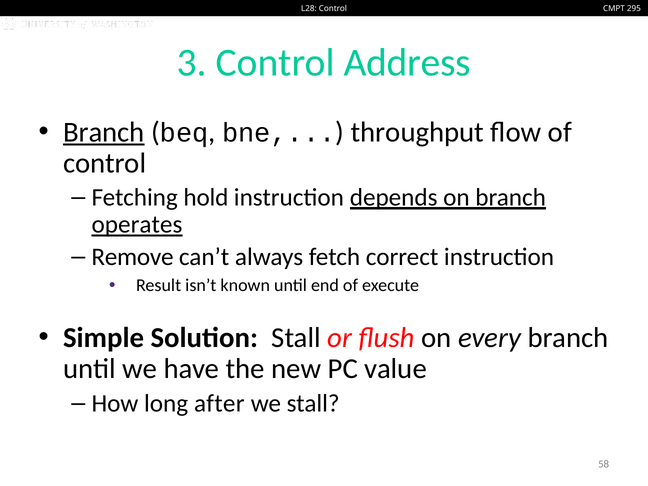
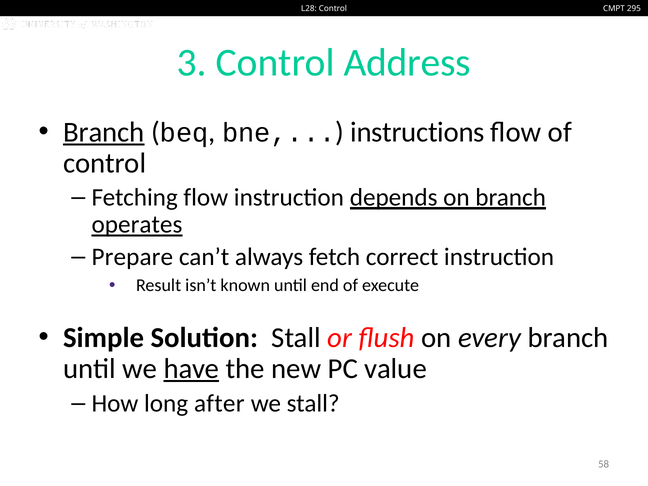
throughput: throughput -> instructions
Fetching hold: hold -> flow
Remove: Remove -> Prepare
have underline: none -> present
